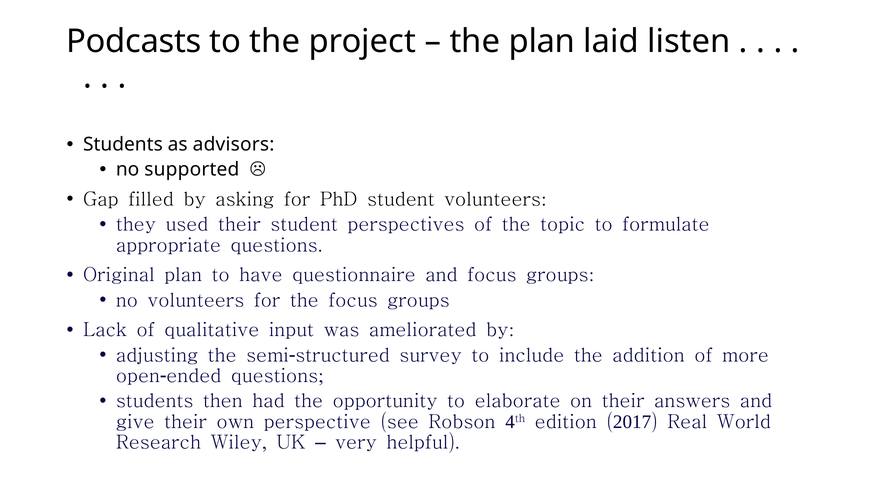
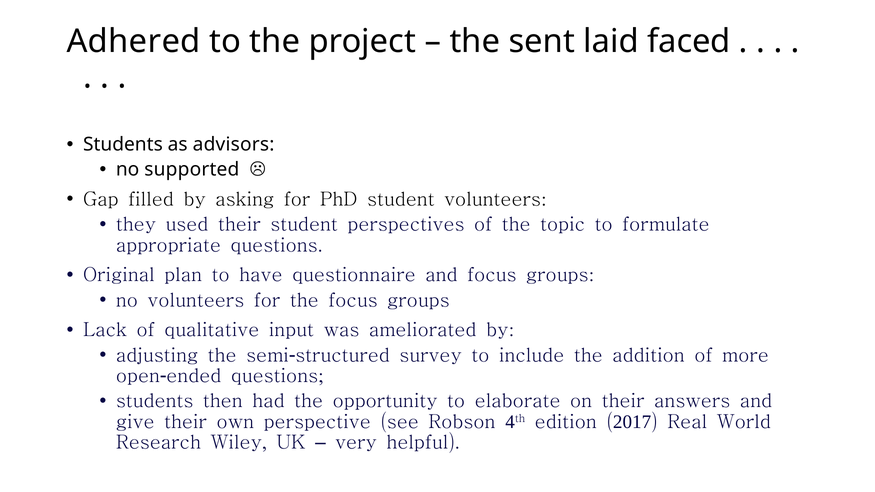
Podcasts: Podcasts -> Adhered
the plan: plan -> sent
listen: listen -> faced
